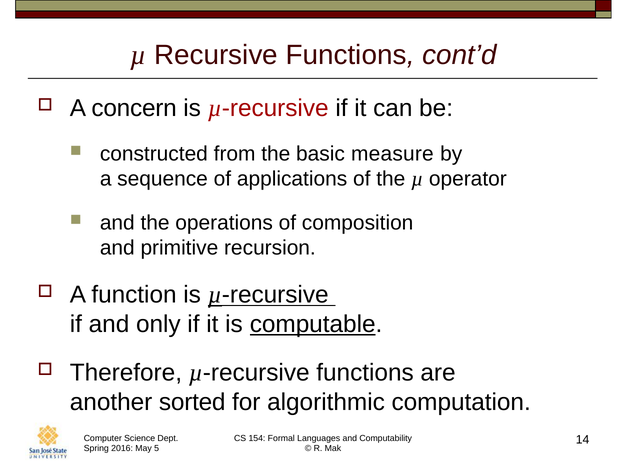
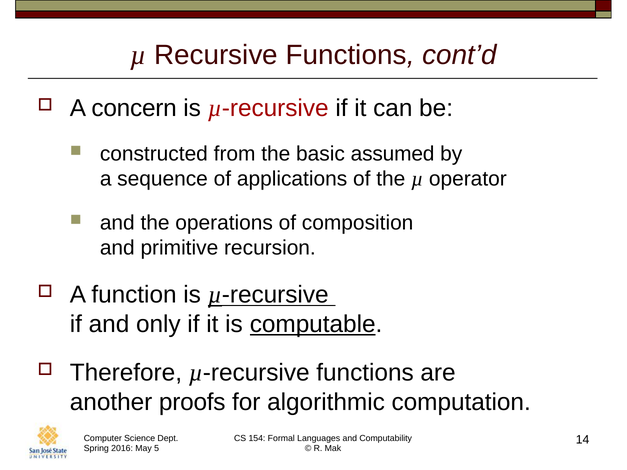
measure: measure -> assumed
sorted: sorted -> proofs
